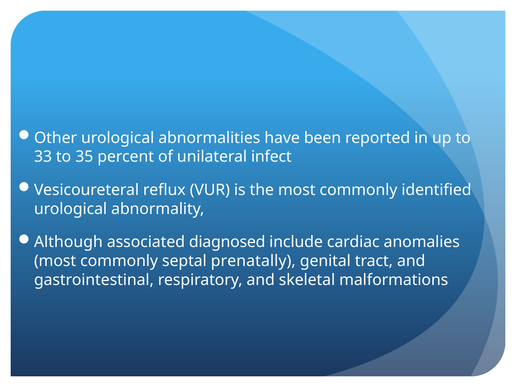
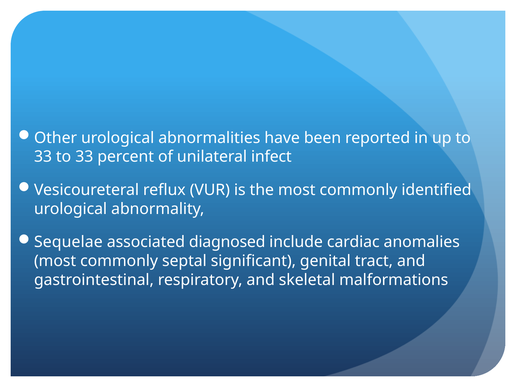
33 to 35: 35 -> 33
Although: Although -> Sequelae
prenatally: prenatally -> significant
